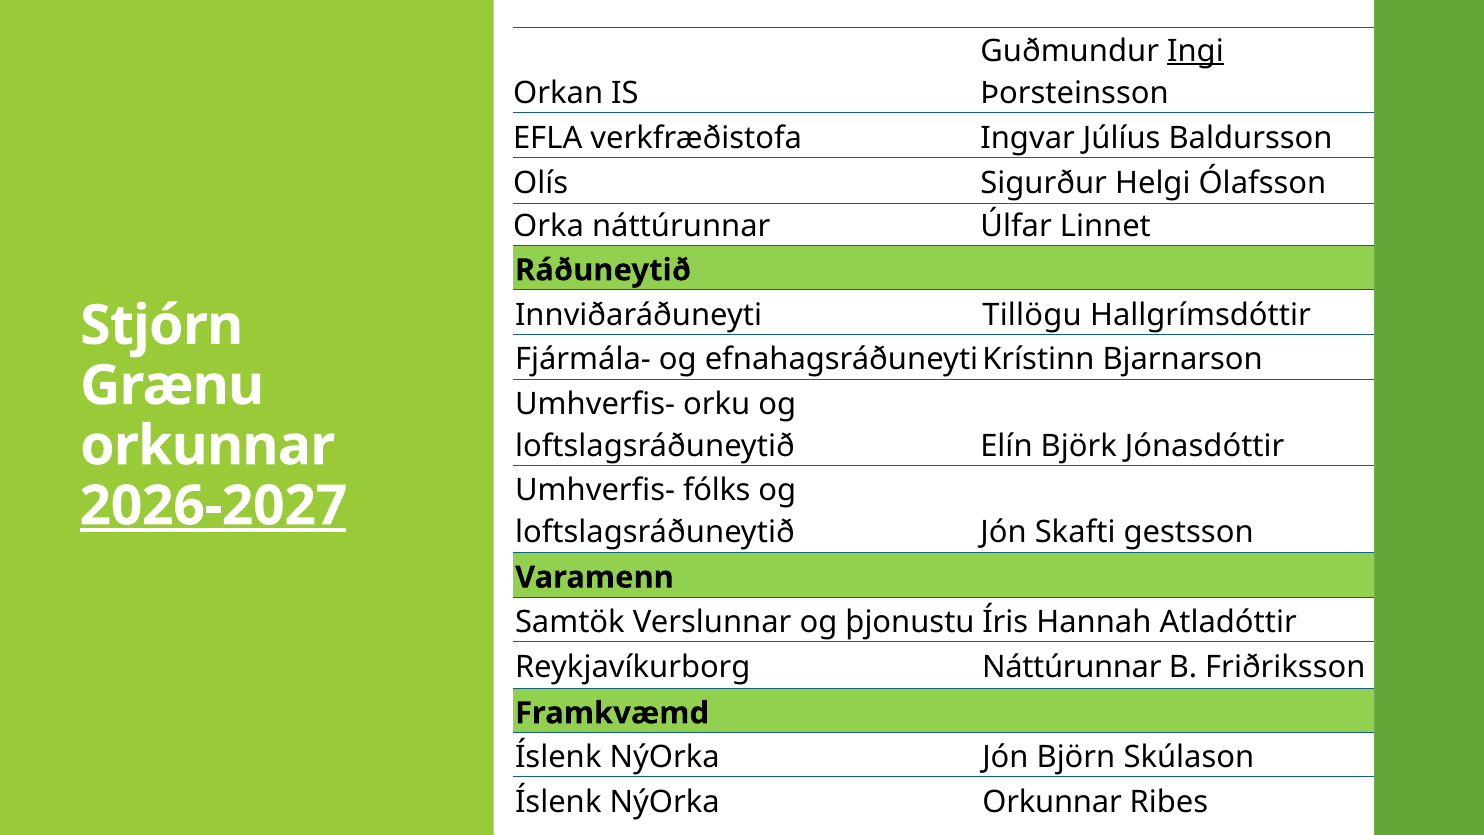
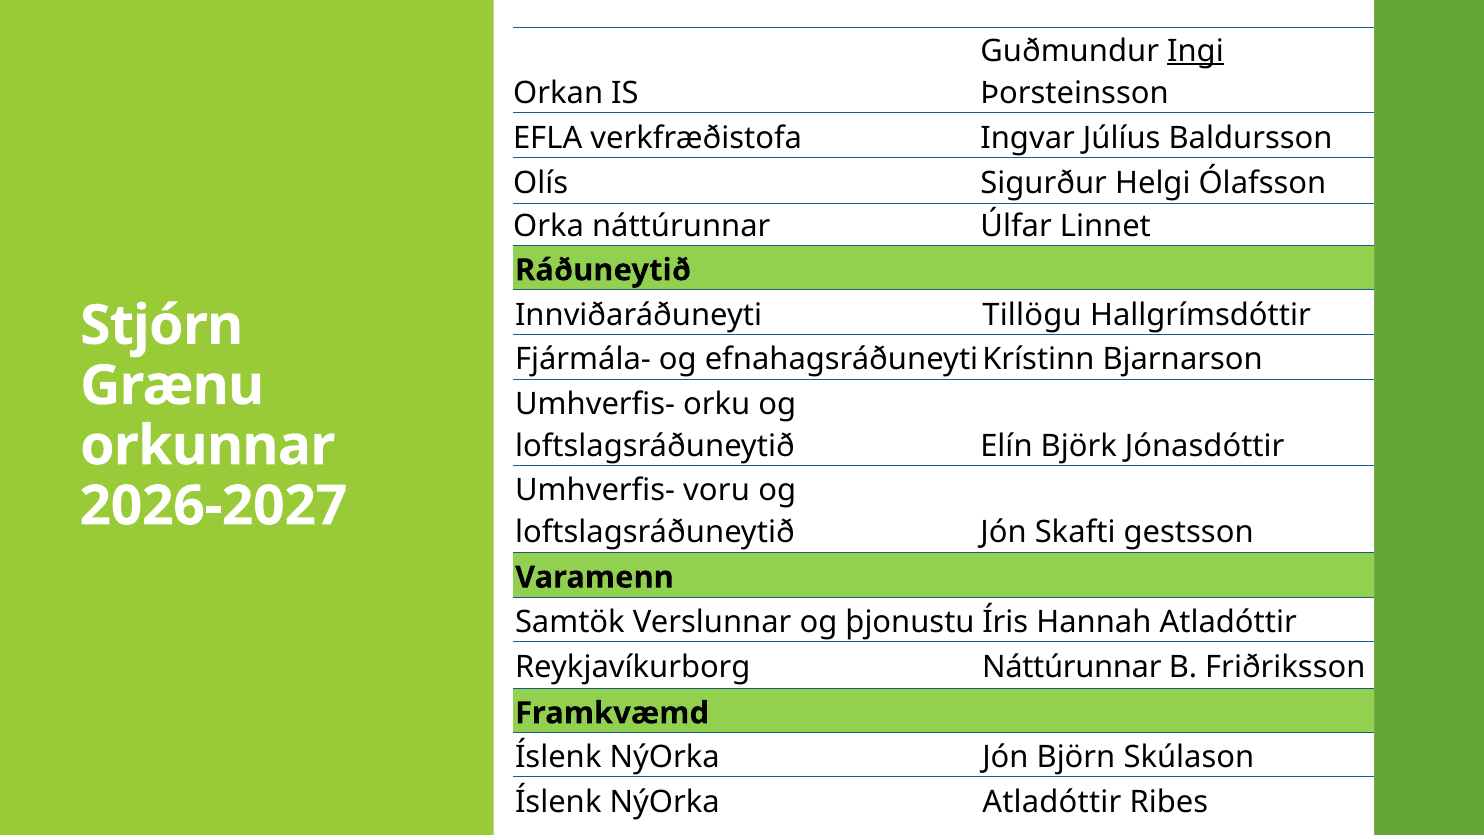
fólks: fólks -> voru
2026-2027 underline: present -> none
NýOrka Orkunnar: Orkunnar -> Atladóttir
